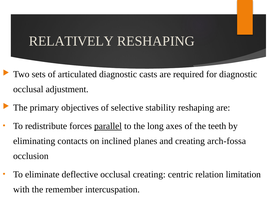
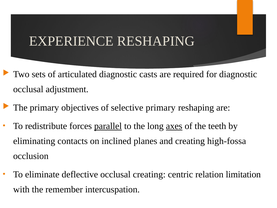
RELATIVELY: RELATIVELY -> EXPERIENCE
selective stability: stability -> primary
axes underline: none -> present
arch-fossa: arch-fossa -> high-fossa
